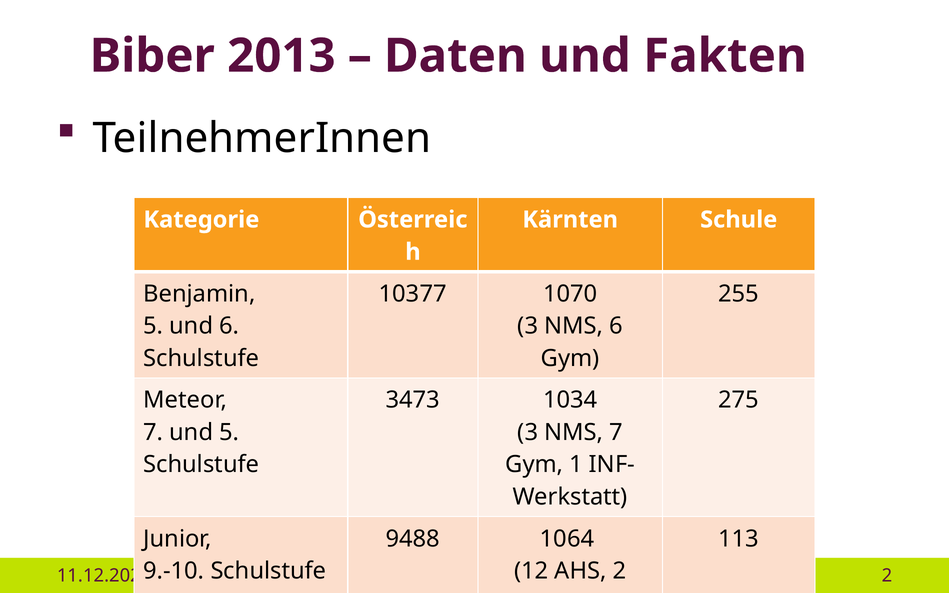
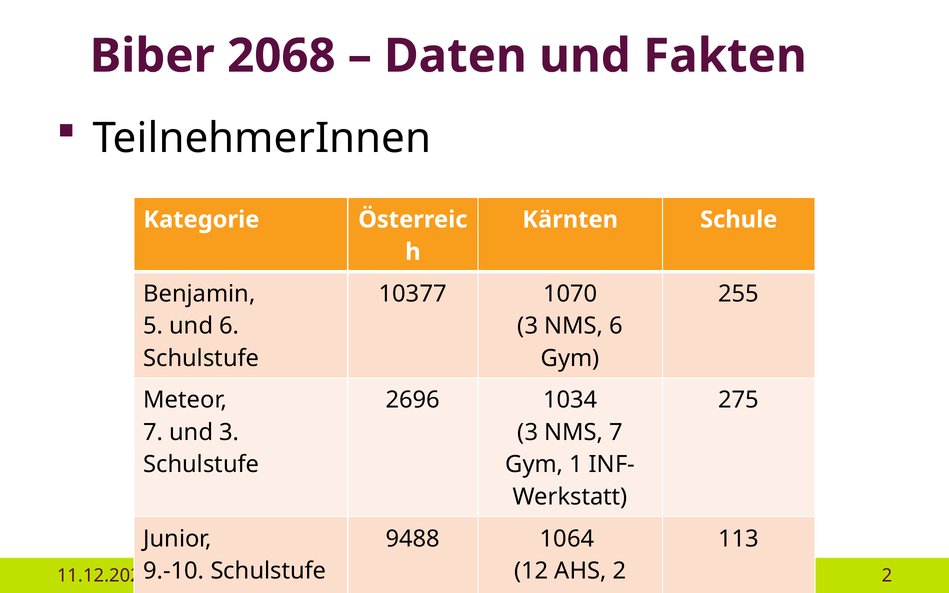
2013: 2013 -> 2068
3473: 3473 -> 2696
und 5: 5 -> 3
